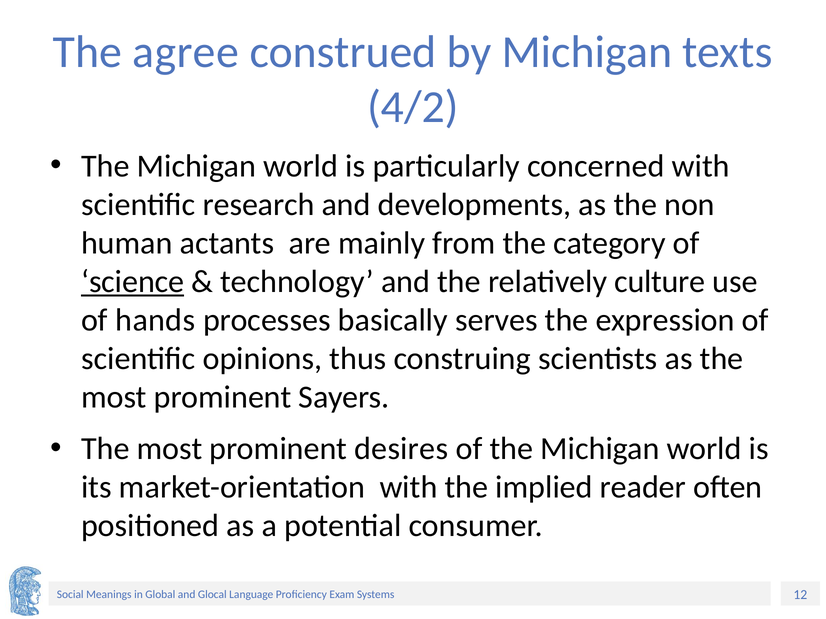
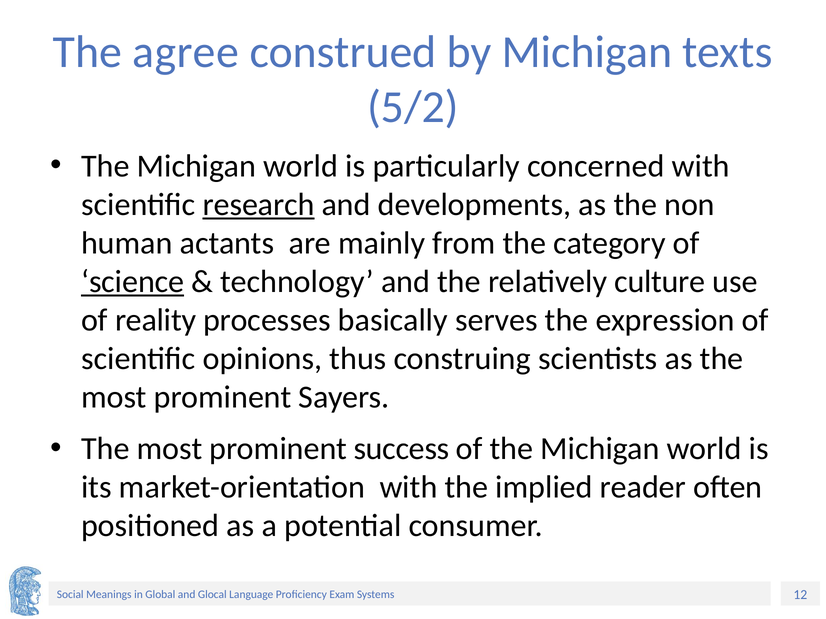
4/2: 4/2 -> 5/2
research underline: none -> present
hands: hands -> reality
desires: desires -> success
